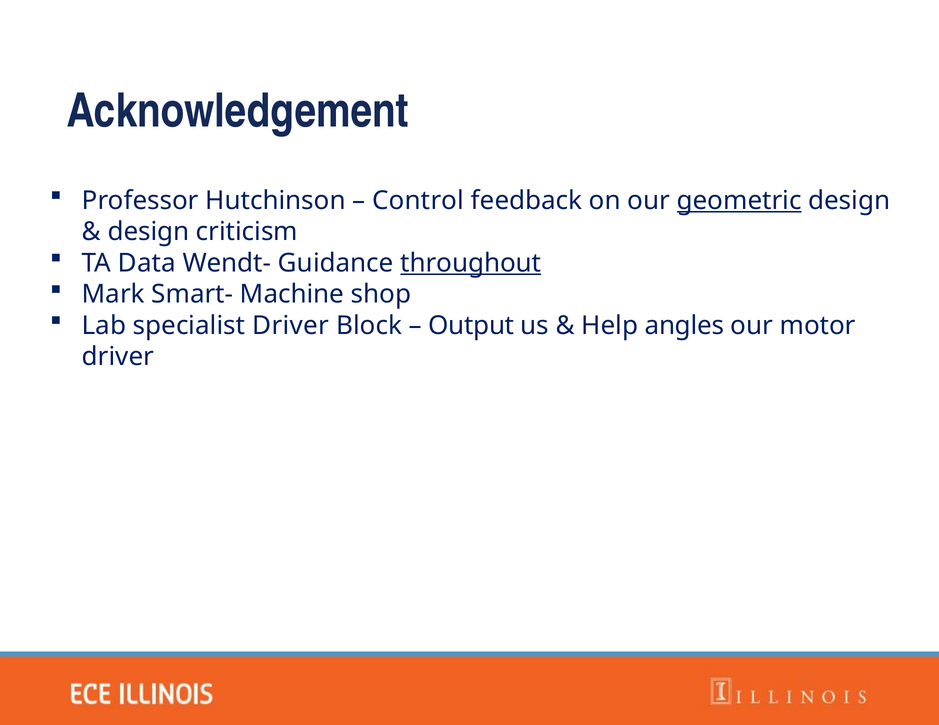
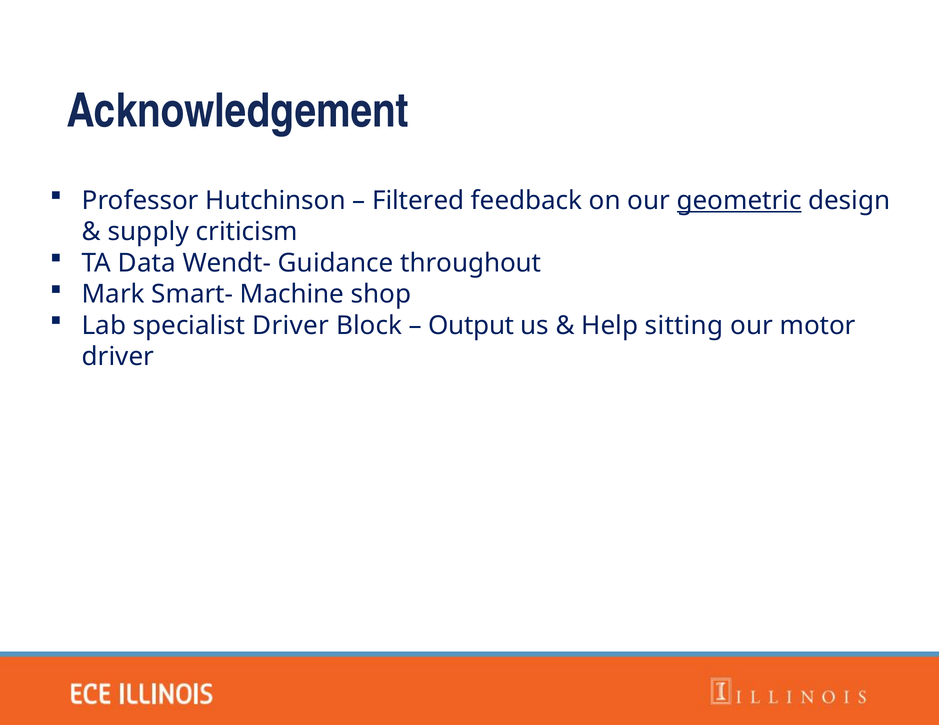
Control: Control -> Filtered
design at (148, 232): design -> supply
throughout underline: present -> none
angles: angles -> sitting
